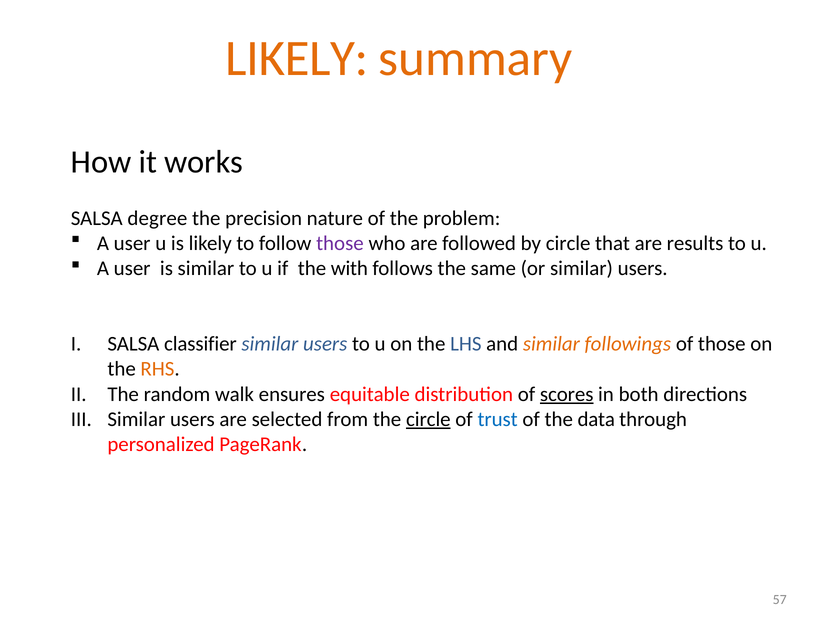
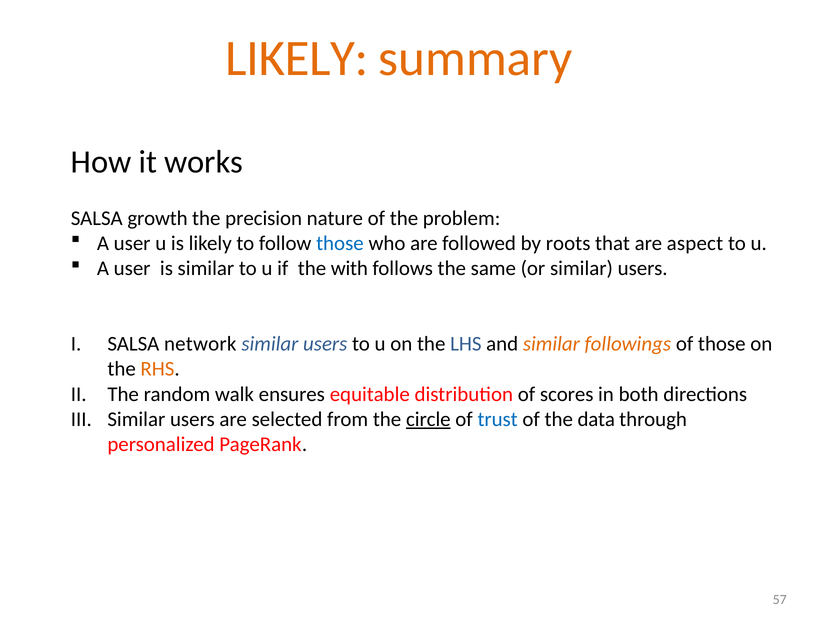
degree: degree -> growth
those at (340, 243) colour: purple -> blue
by circle: circle -> roots
results: results -> aspect
classifier: classifier -> network
scores underline: present -> none
